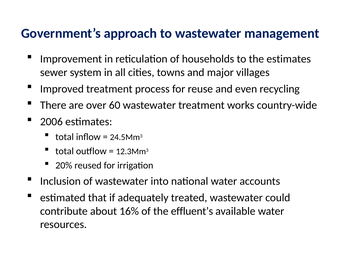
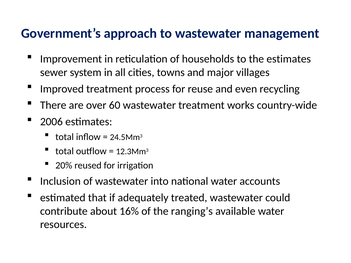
effluent’s: effluent’s -> ranging’s
